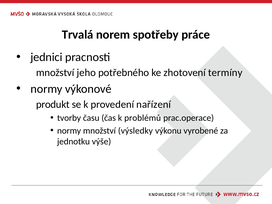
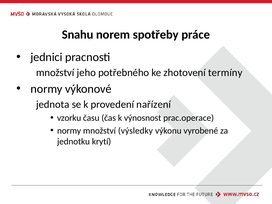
Trvalá: Trvalá -> Snahu
produkt: produkt -> jednota
tvorby: tvorby -> vzorku
problémů: problémů -> výnosnost
výše: výše -> krytí
